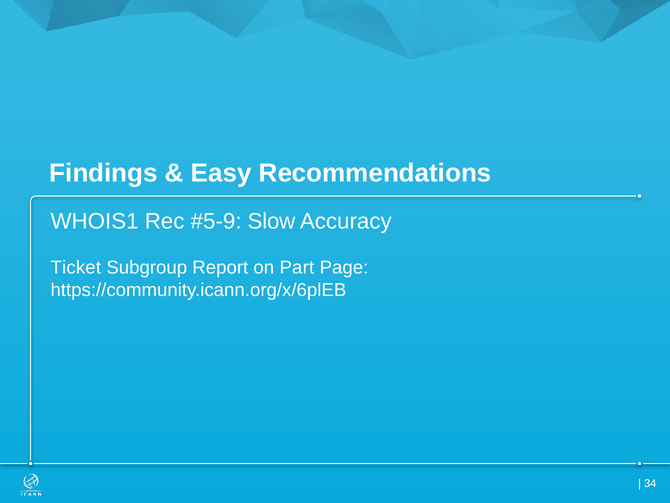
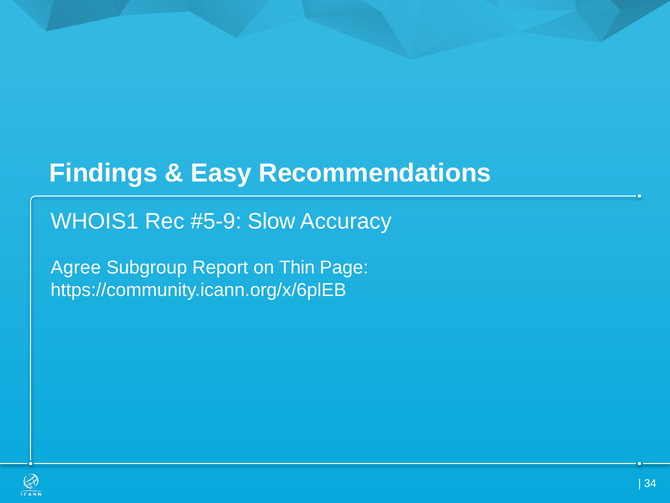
Ticket: Ticket -> Agree
Part: Part -> Thin
